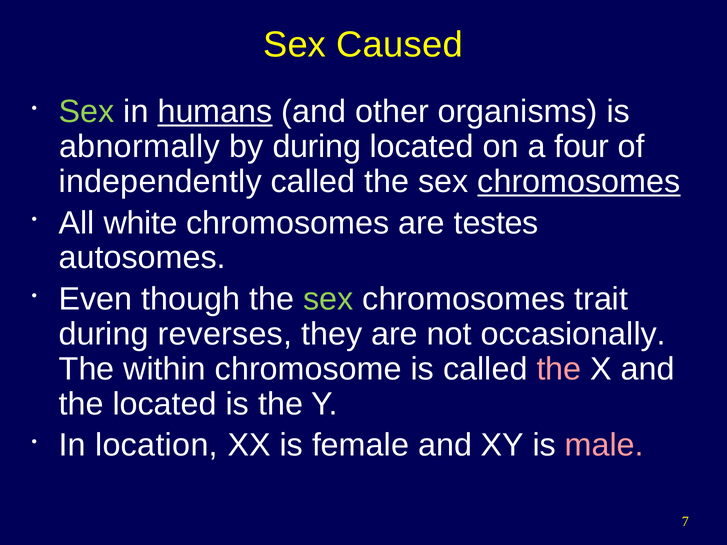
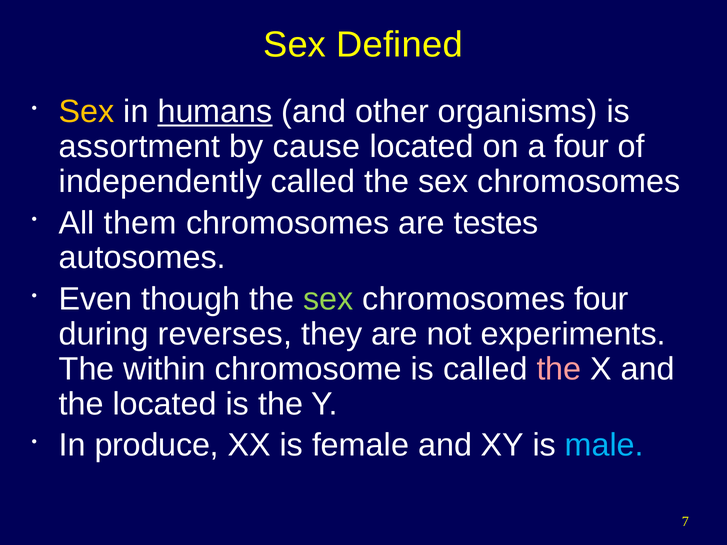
Caused: Caused -> Defined
Sex at (87, 112) colour: light green -> yellow
abnormally: abnormally -> assortment
by during: during -> cause
chromosomes at (579, 182) underline: present -> none
white: white -> them
chromosomes trait: trait -> four
occasionally: occasionally -> experiments
location: location -> produce
male colour: pink -> light blue
